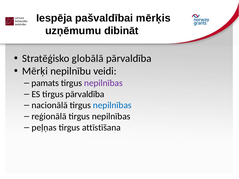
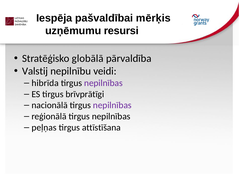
dibināt: dibināt -> resursi
Mērķi: Mērķi -> Valstij
pamats: pamats -> hibrīda
tirgus pārvaldība: pārvaldība -> brīvprātīgi
nepilnības at (112, 105) colour: blue -> purple
